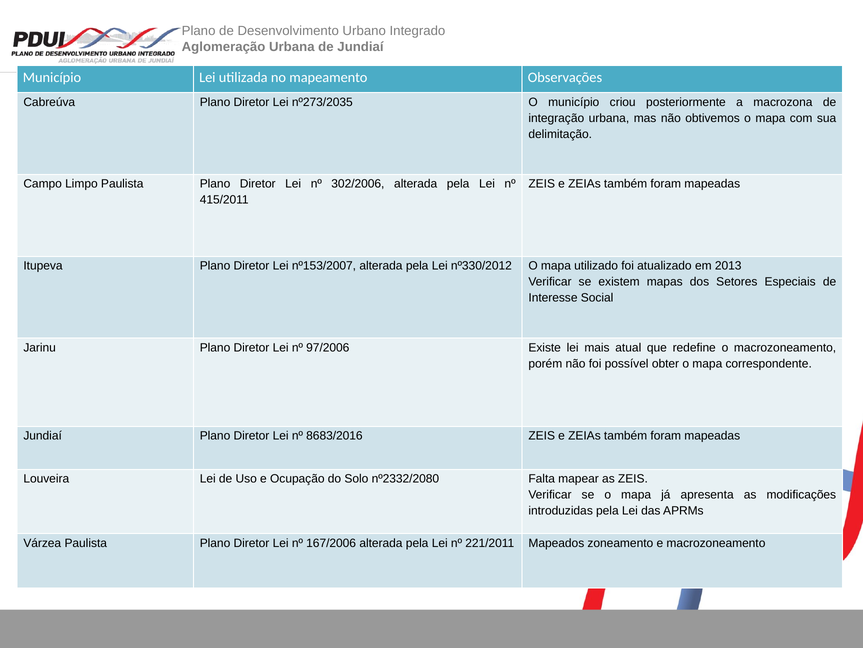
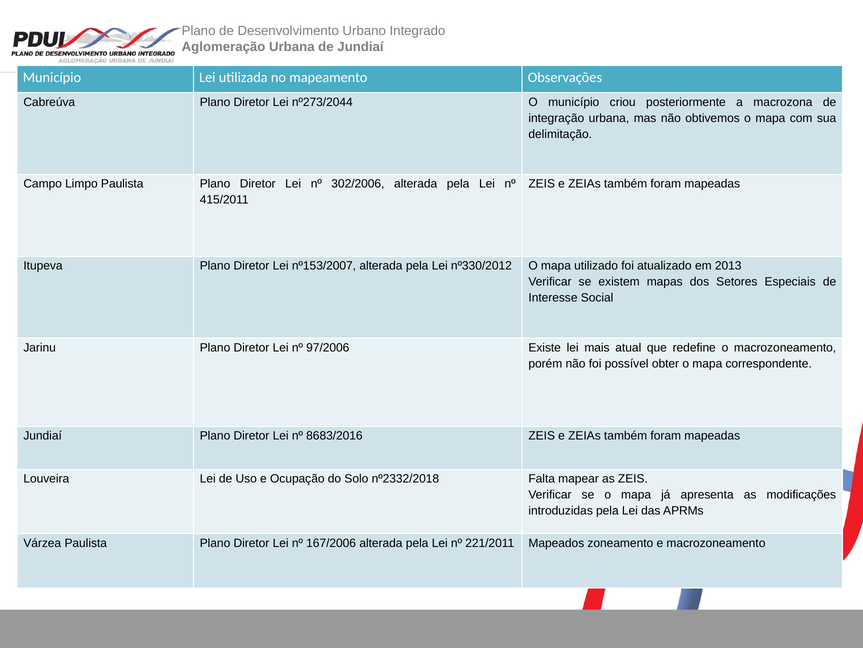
nº273/2035: nº273/2035 -> nº273/2044
nº2332/2080: nº2332/2080 -> nº2332/2018
